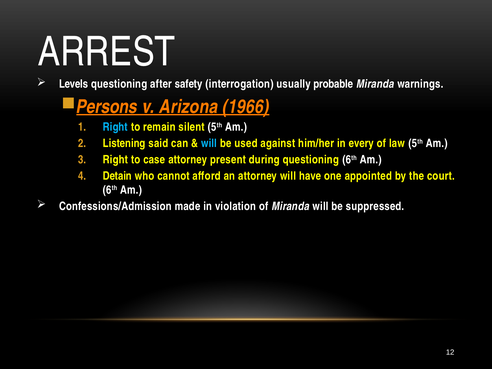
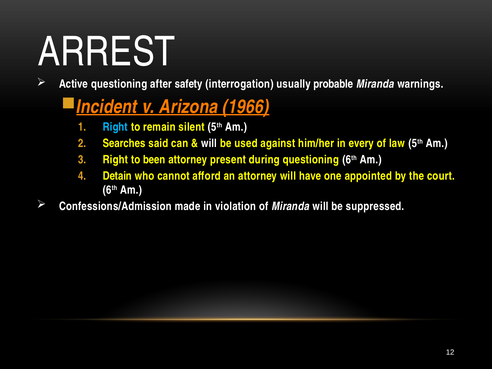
Levels: Levels -> Active
Persons: Persons -> Incident
Listening: Listening -> Searches
will at (209, 143) colour: light blue -> white
case: case -> been
